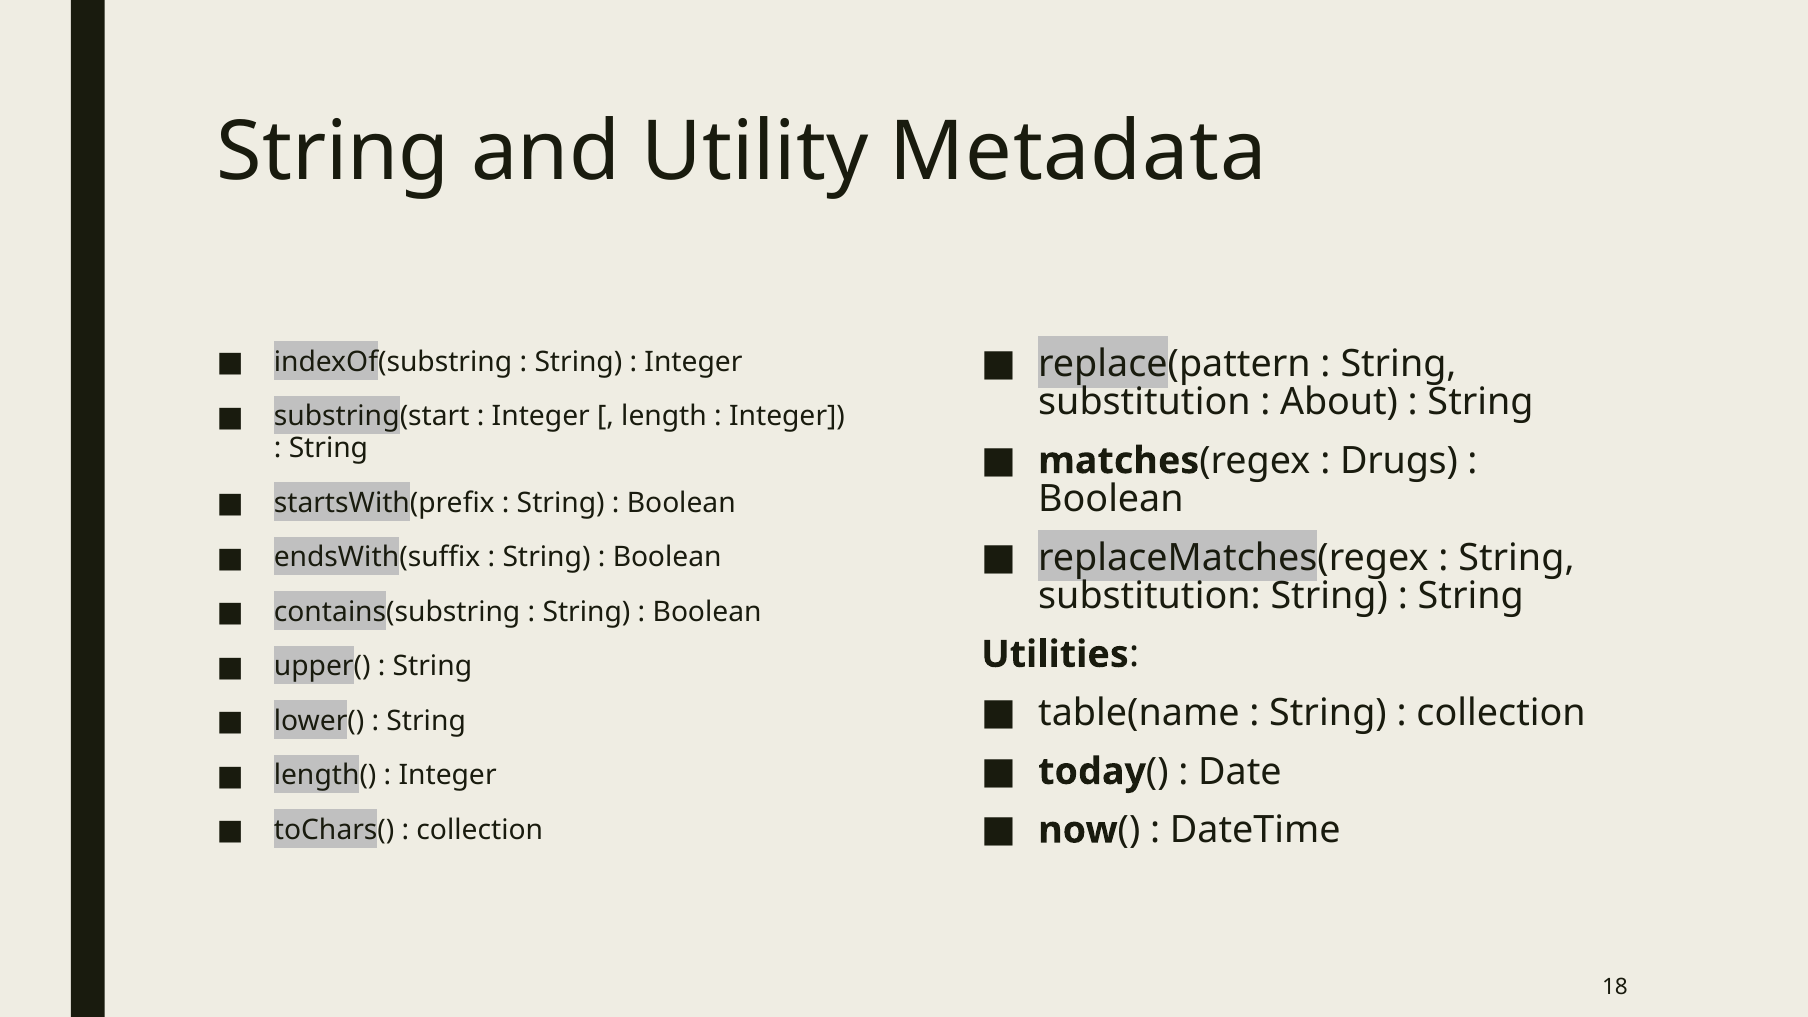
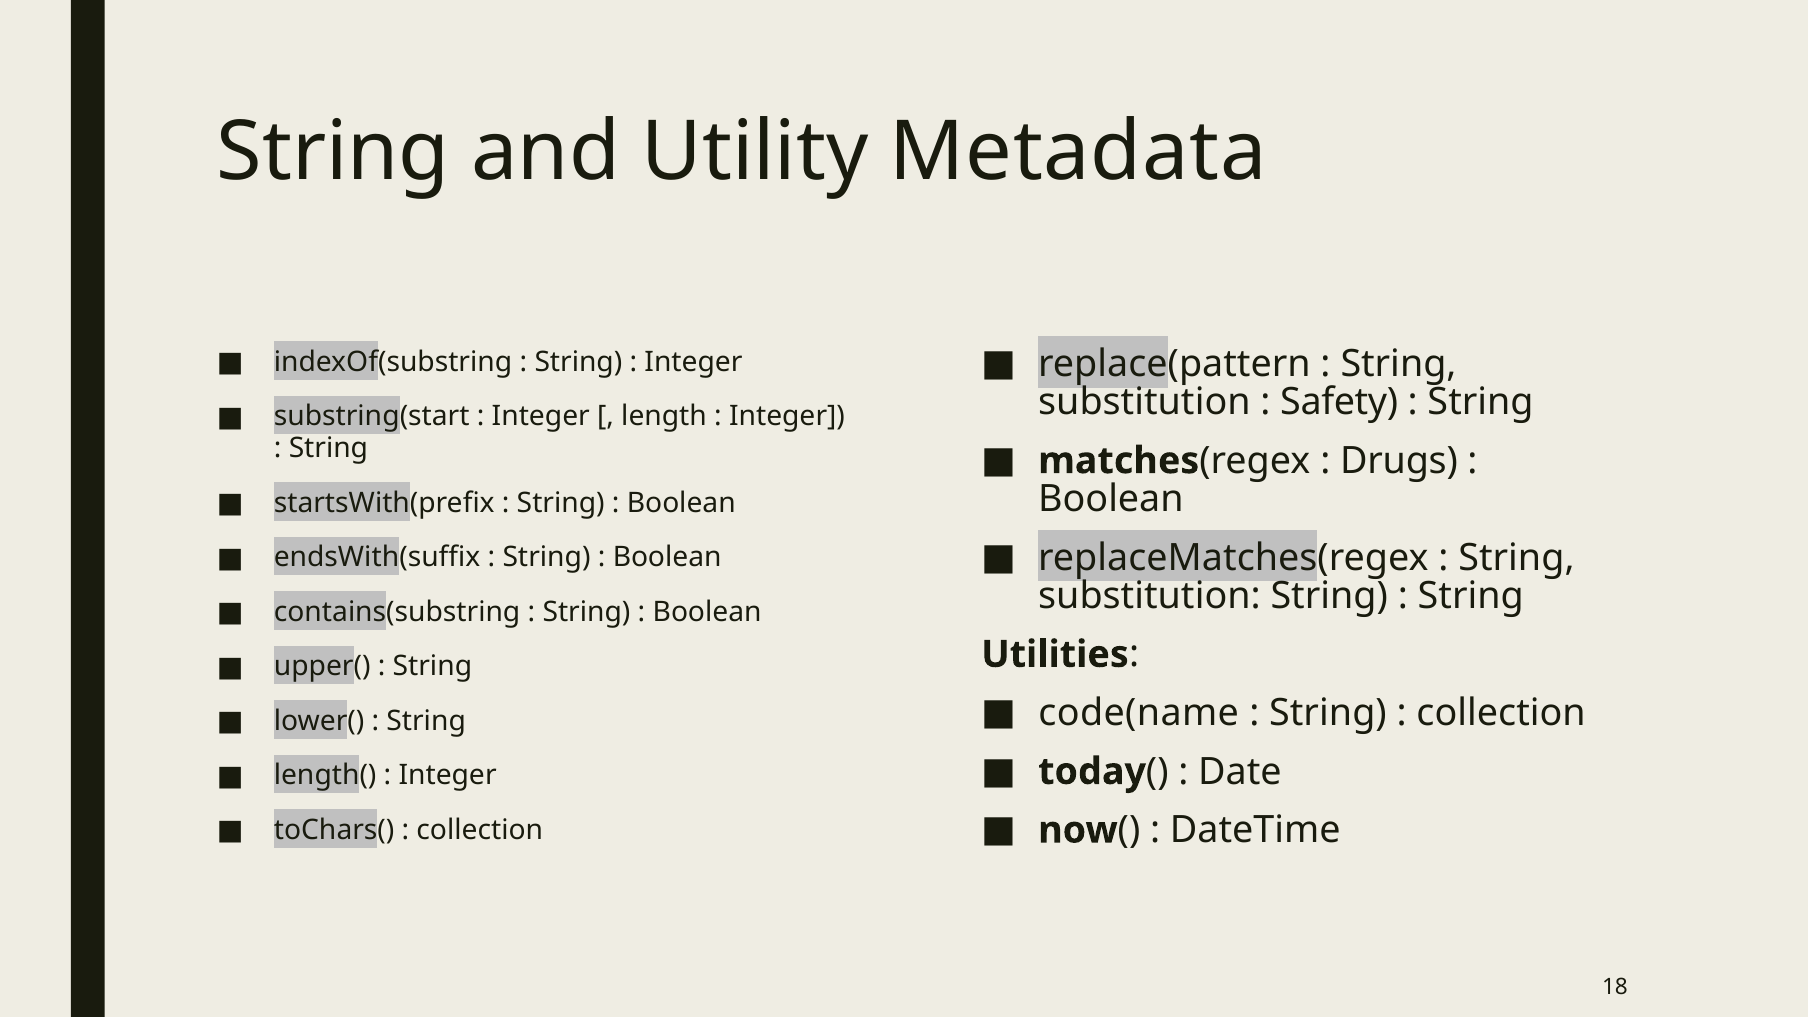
About: About -> Safety
table(name: table(name -> code(name
